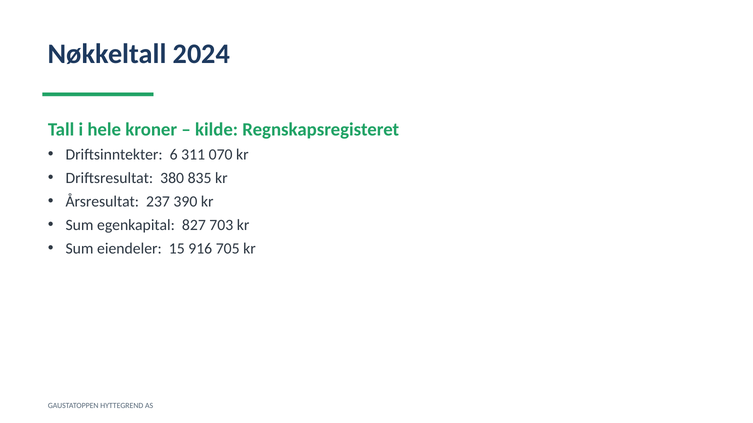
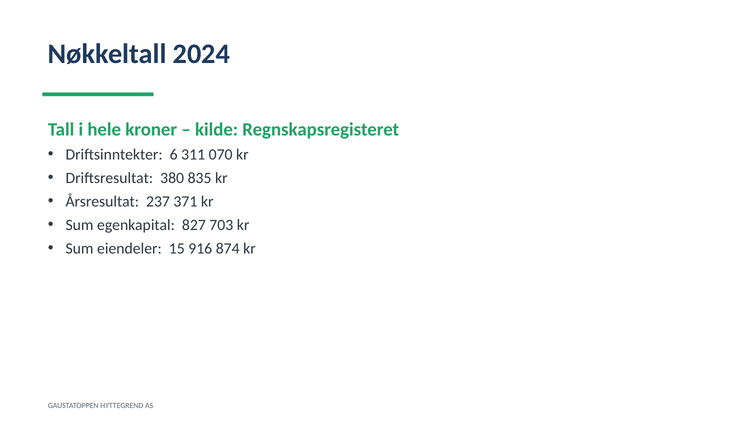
390: 390 -> 371
705: 705 -> 874
